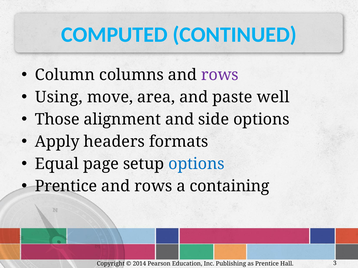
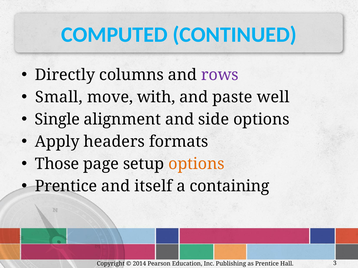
Column: Column -> Directly
Using: Using -> Small
area: area -> with
Those: Those -> Single
Equal: Equal -> Those
options at (196, 164) colour: blue -> orange
rows at (153, 187): rows -> itself
